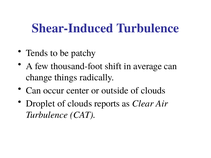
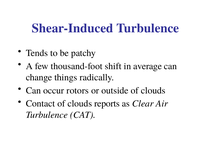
center: center -> rotors
Droplet: Droplet -> Contact
